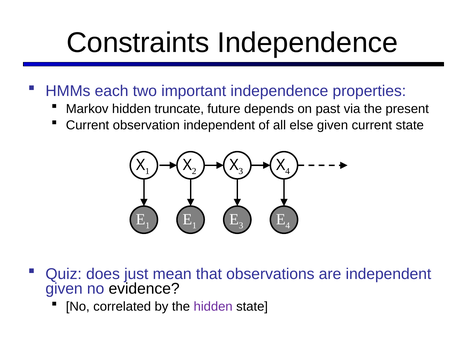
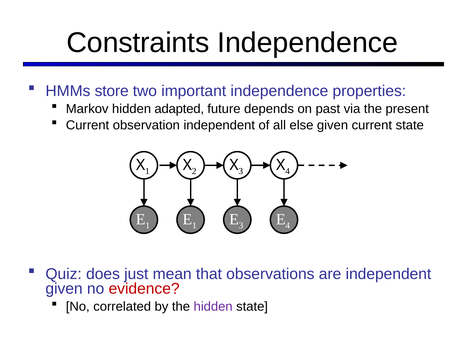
each: each -> store
truncate: truncate -> adapted
evidence colour: black -> red
